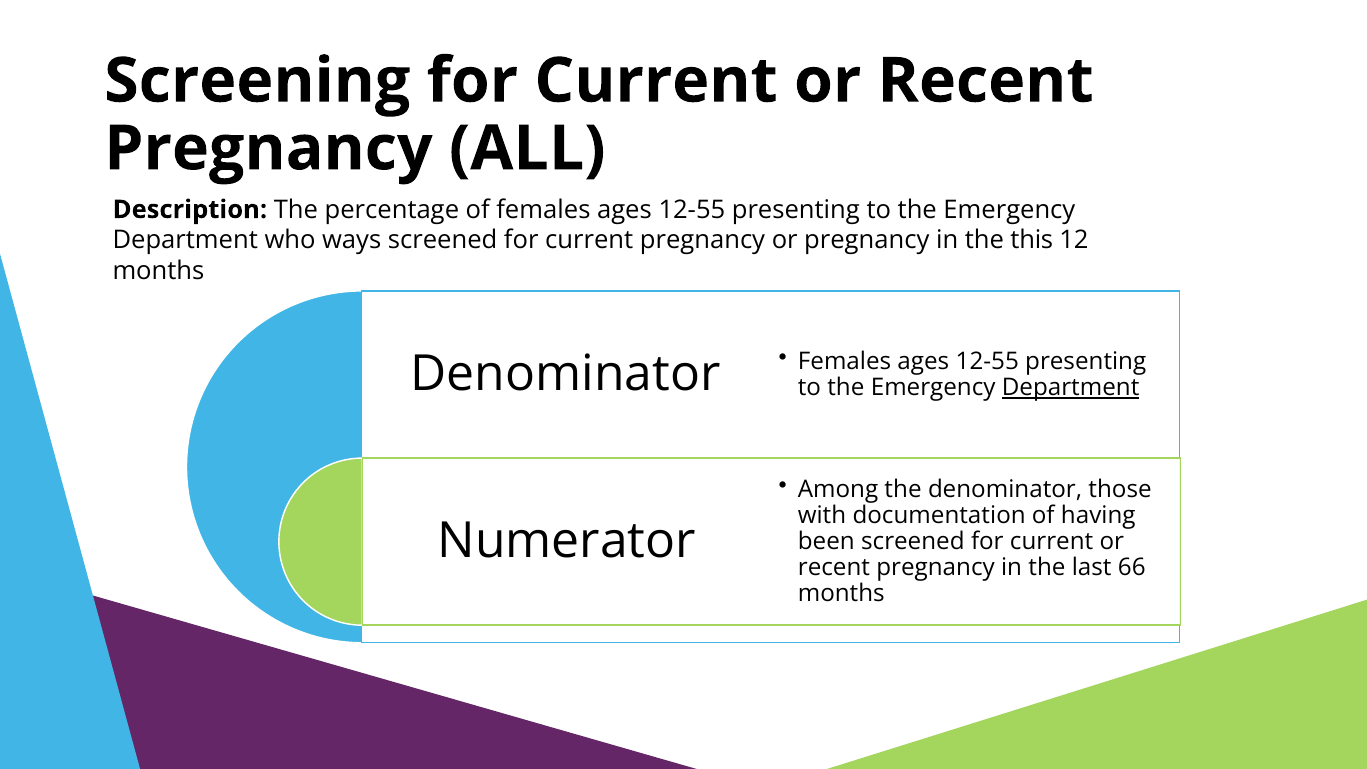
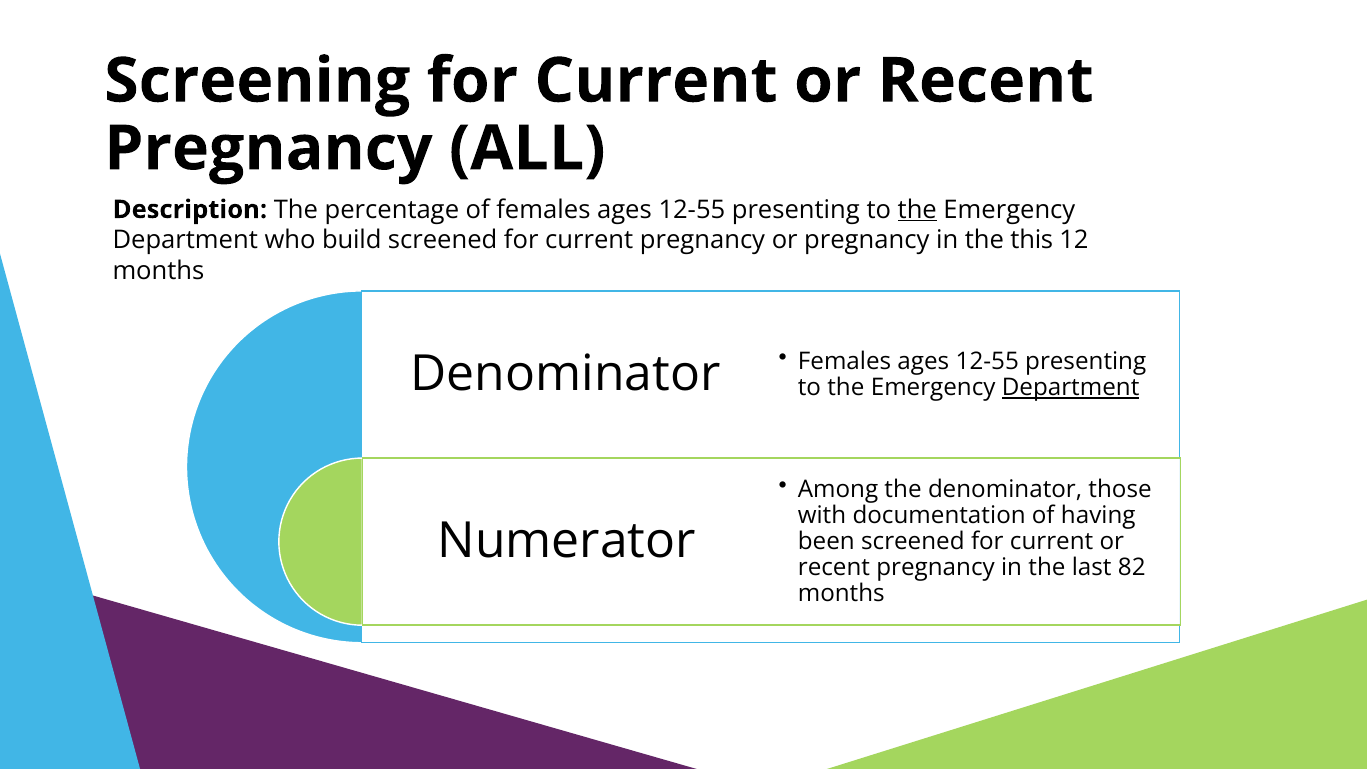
the at (917, 210) underline: none -> present
ways: ways -> build
66: 66 -> 82
